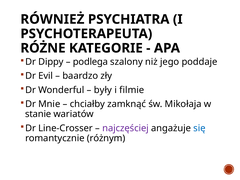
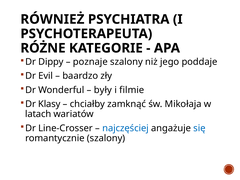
podlega: podlega -> poznaje
Mnie: Mnie -> Klasy
stanie: stanie -> latach
najczęściej colour: purple -> blue
romantycznie różnym: różnym -> szalony
